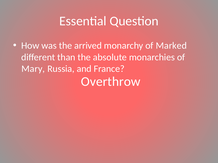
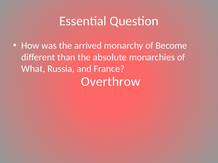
Marked: Marked -> Become
Mary: Mary -> What
